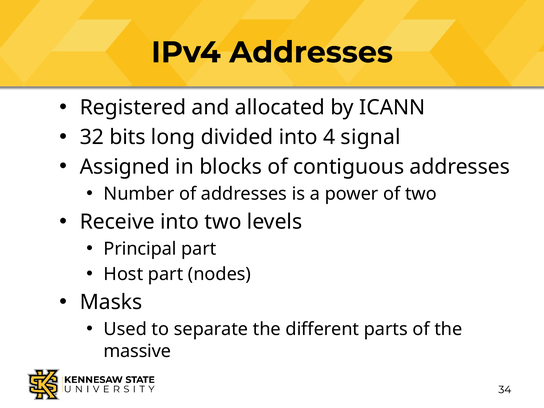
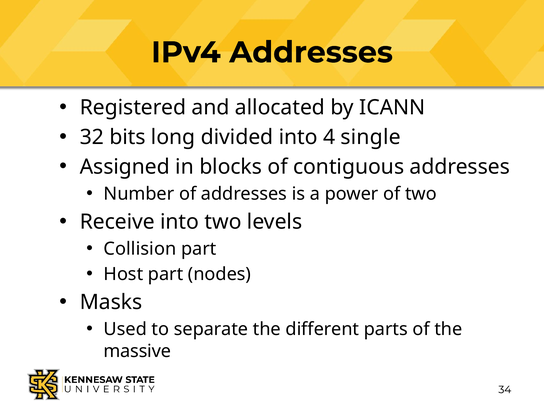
signal: signal -> single
Principal: Principal -> Collision
